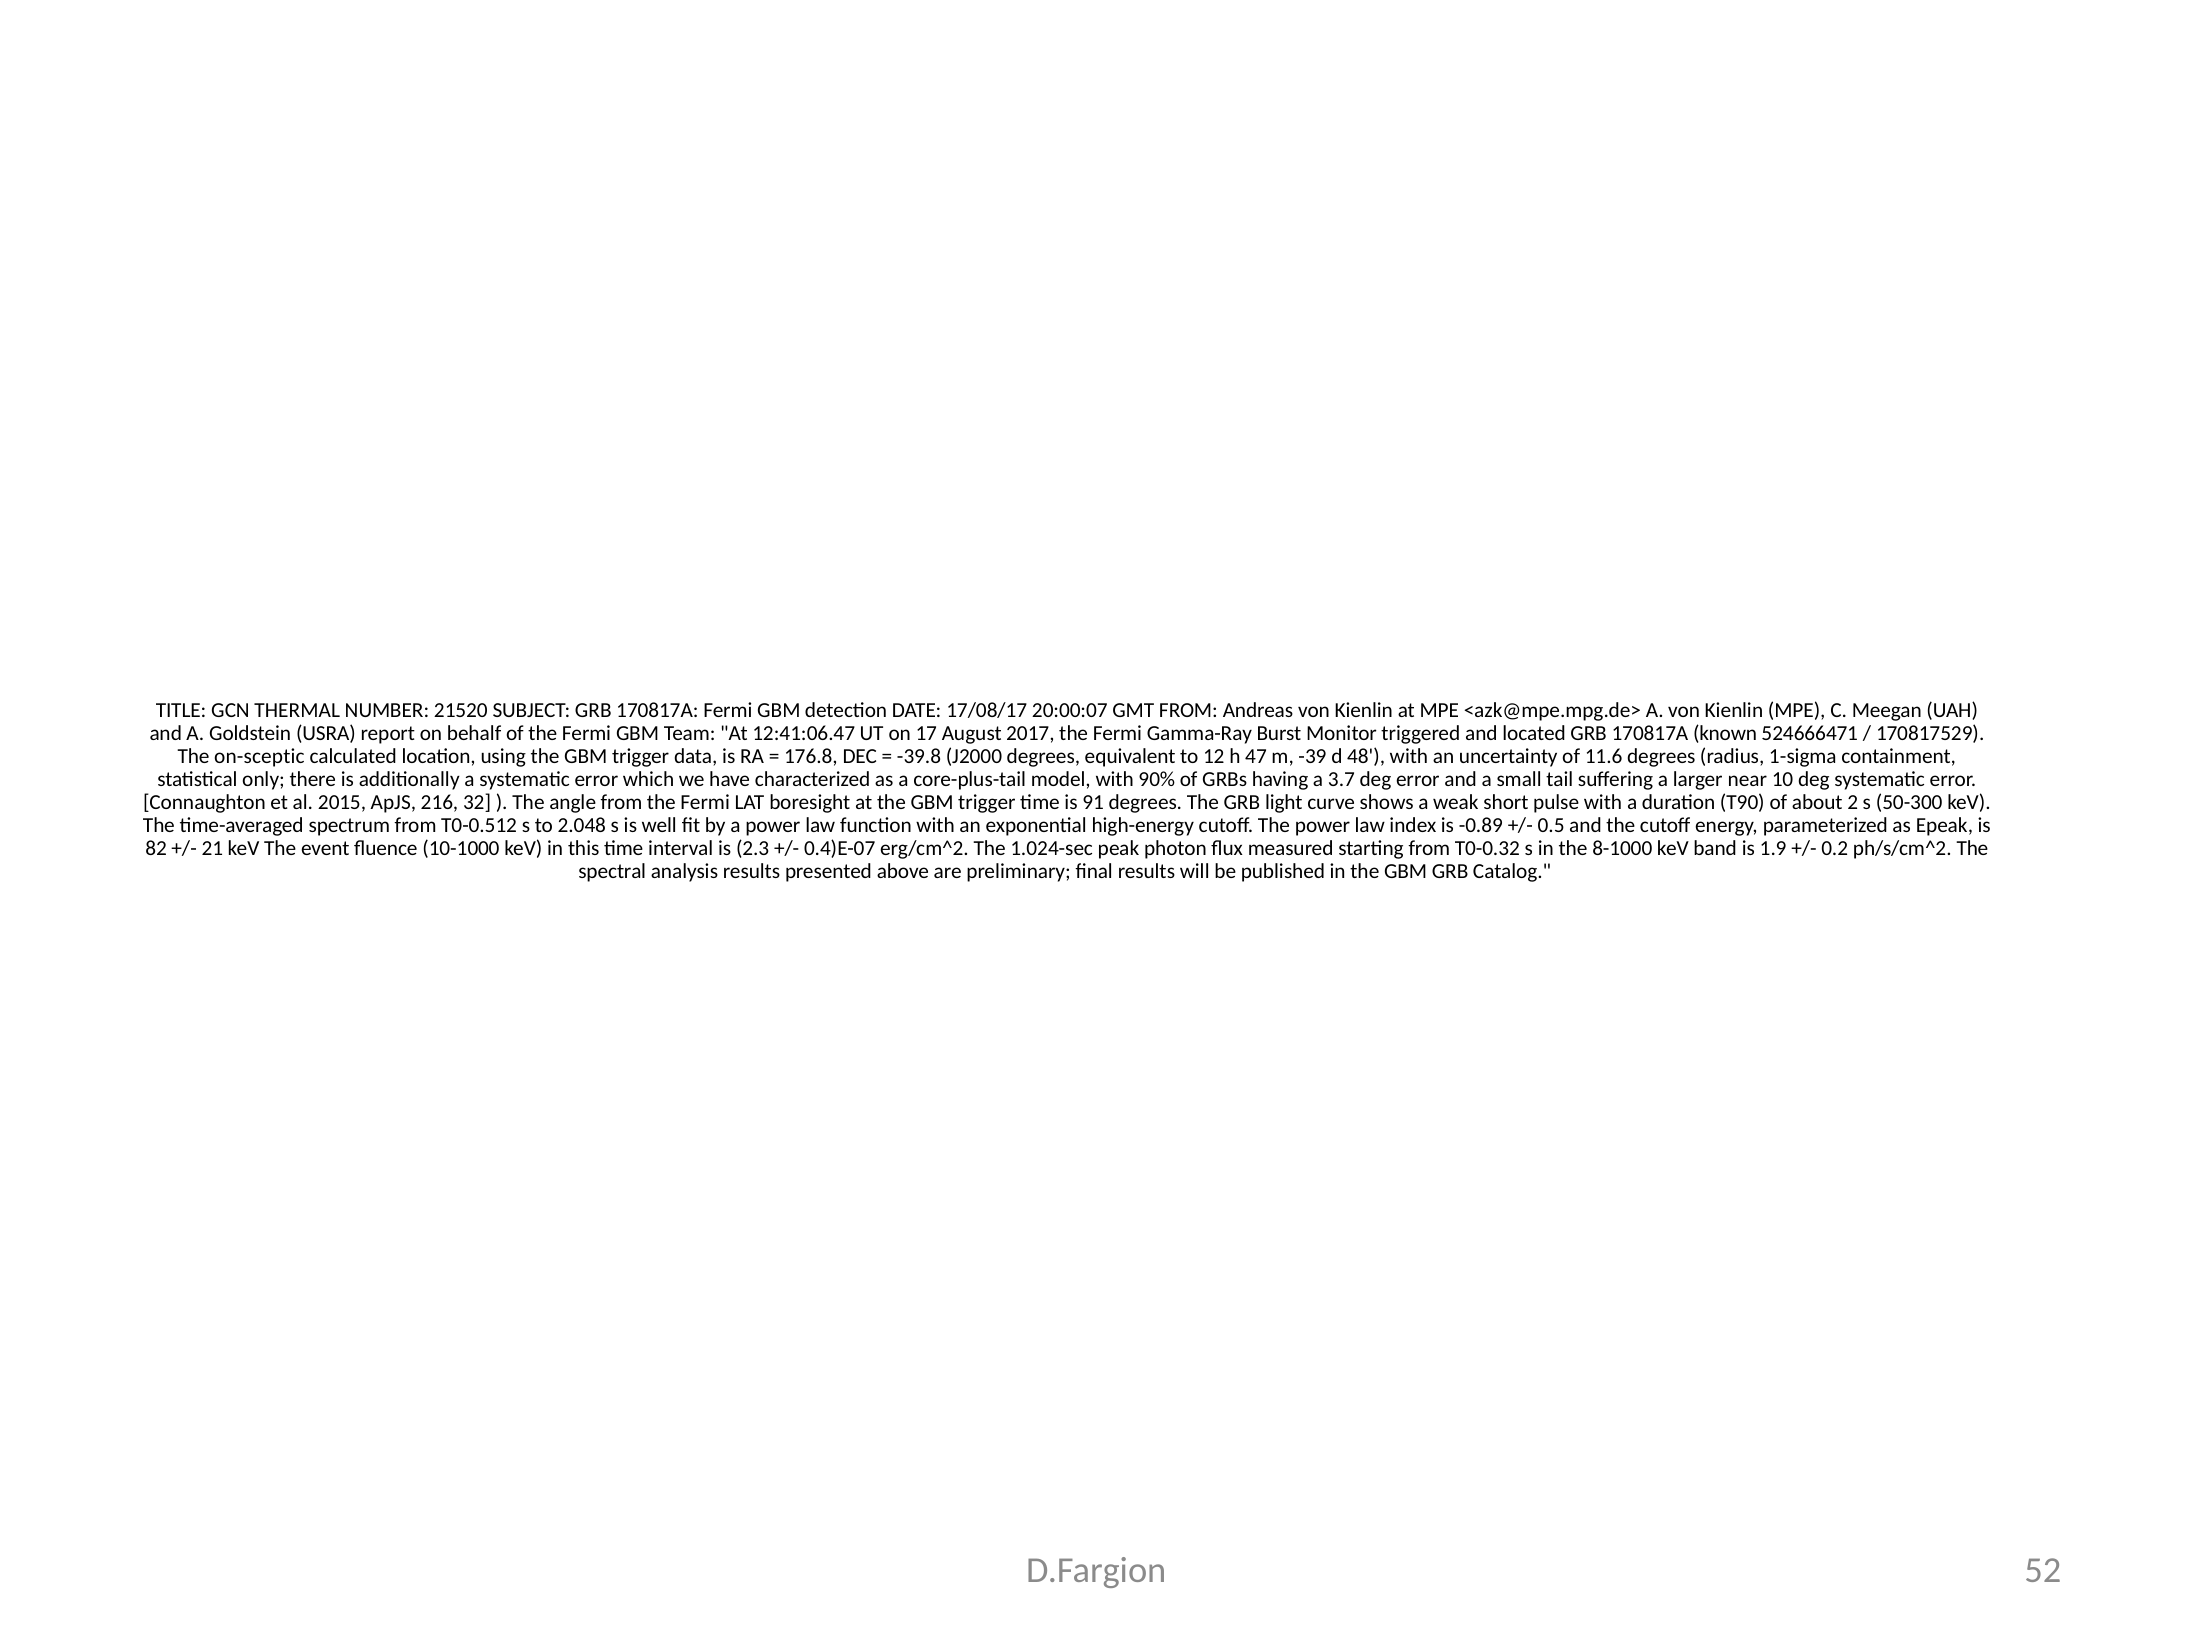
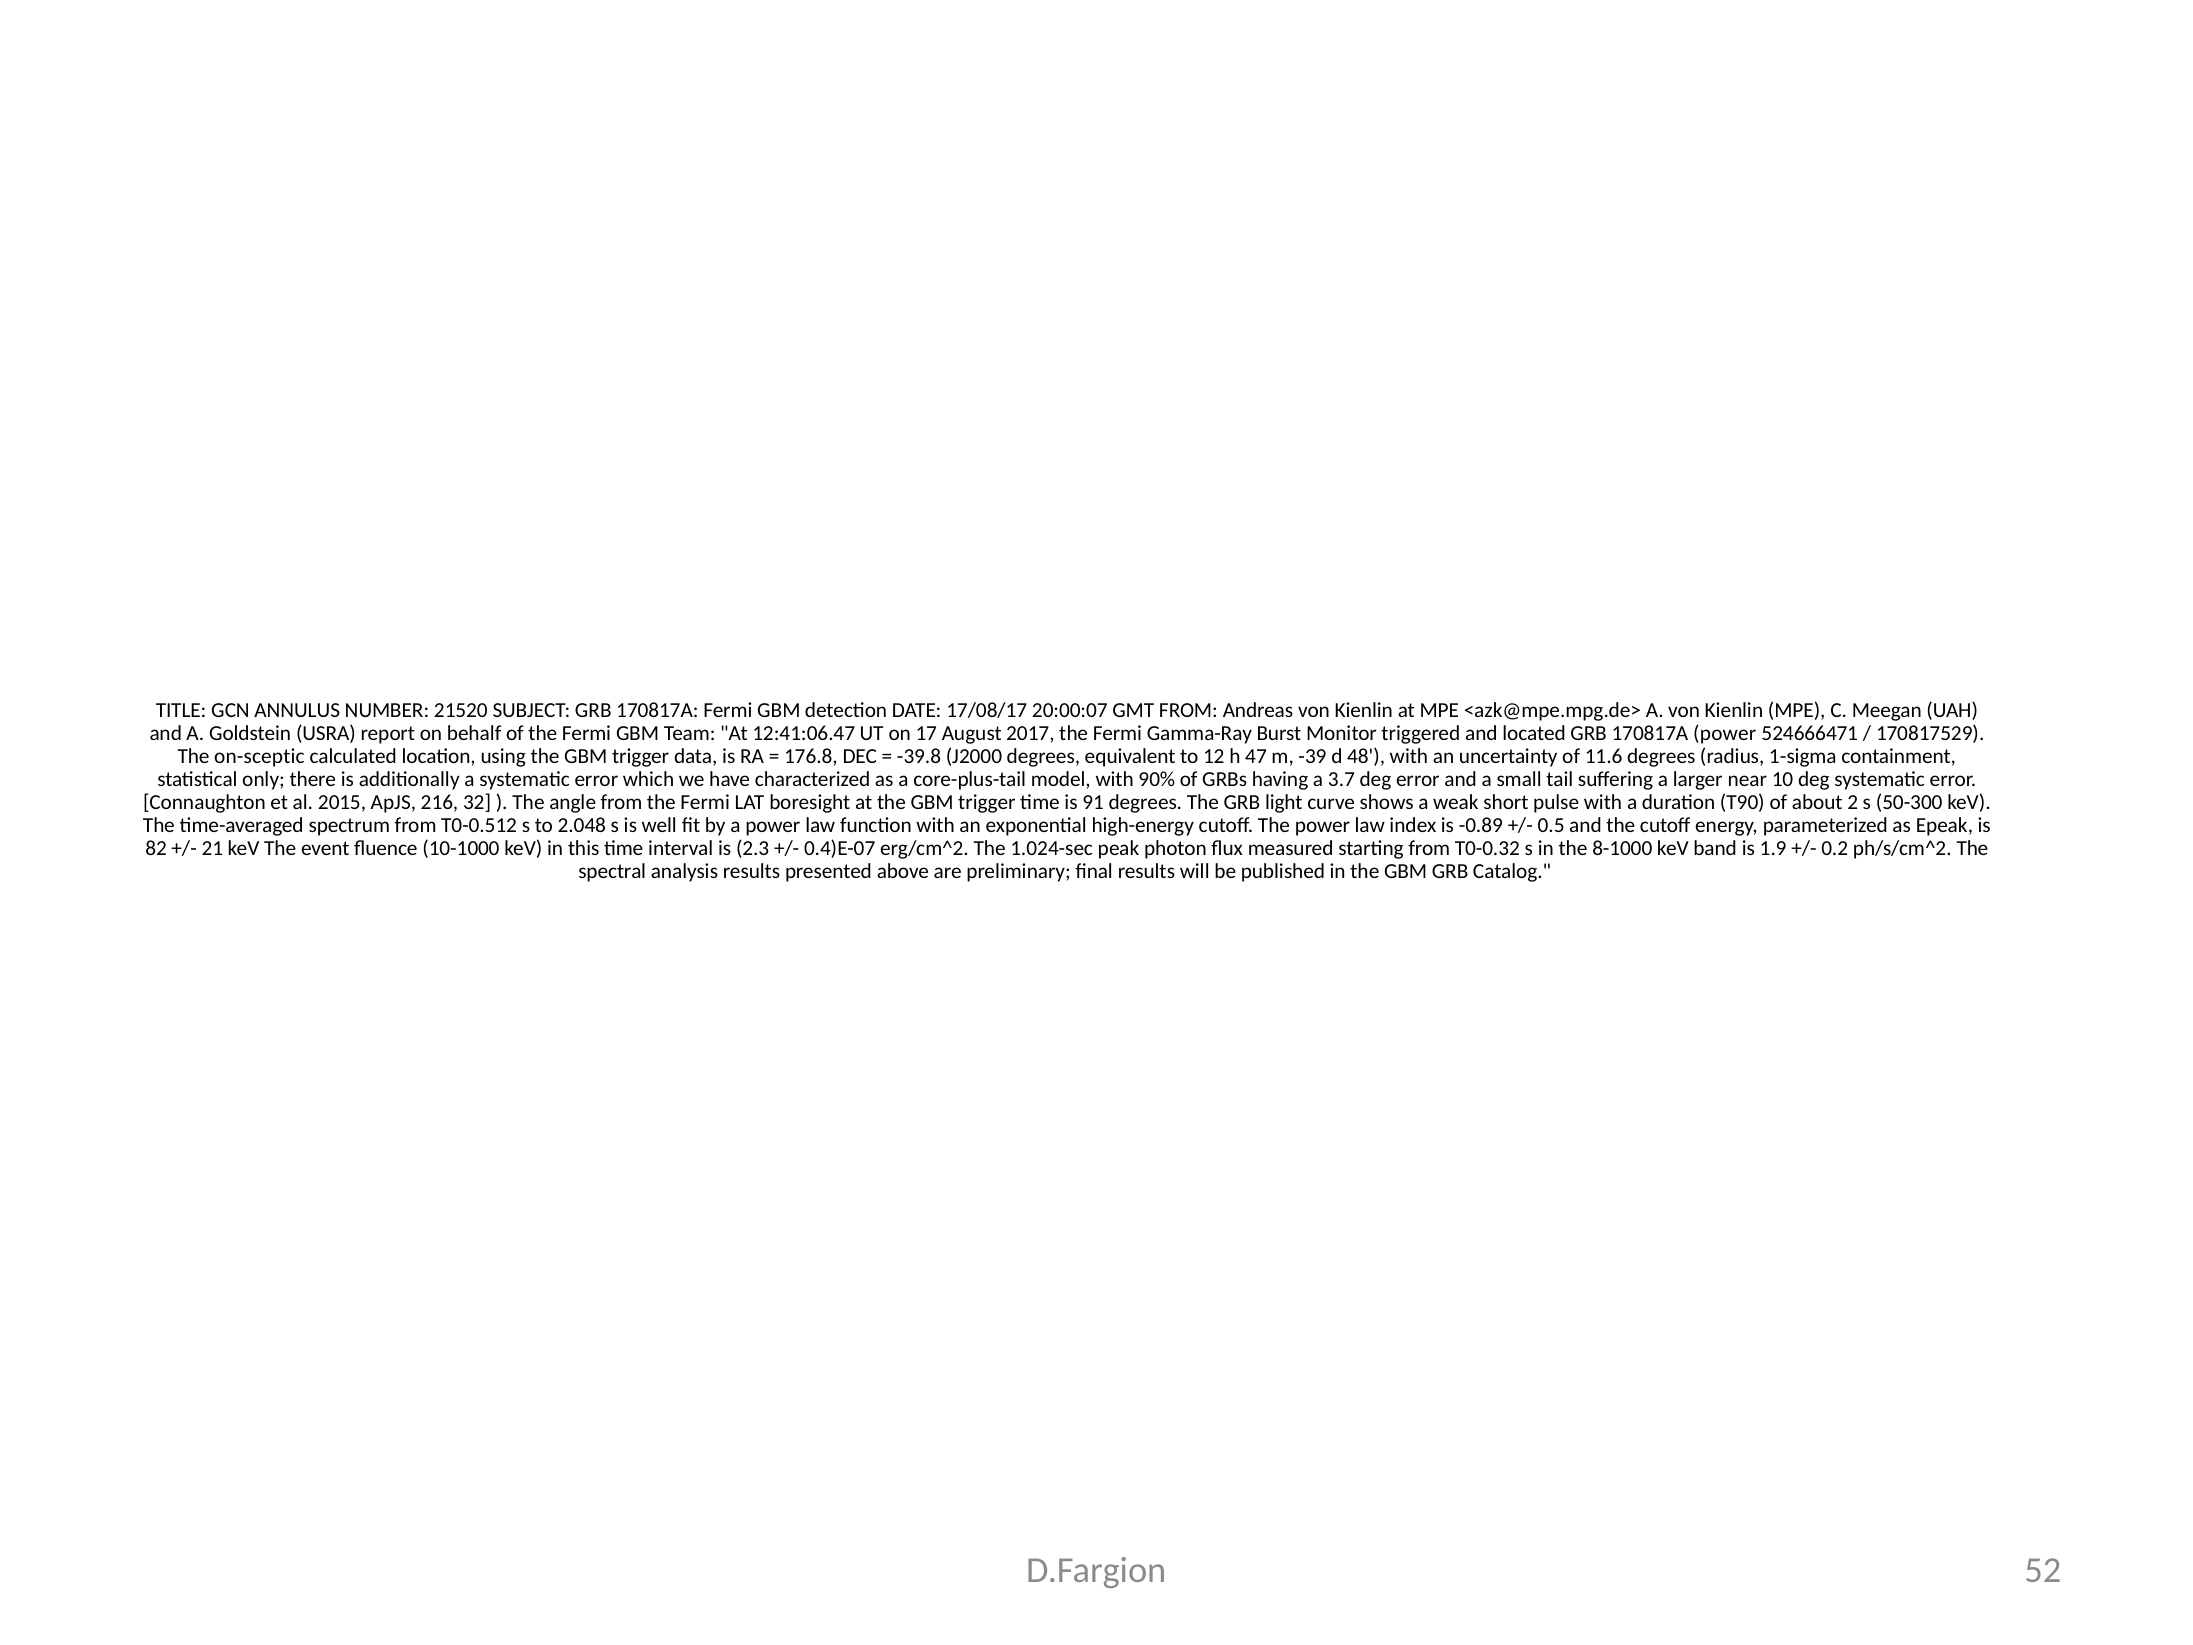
THERMAL: THERMAL -> ANNULUS
170817A known: known -> power
